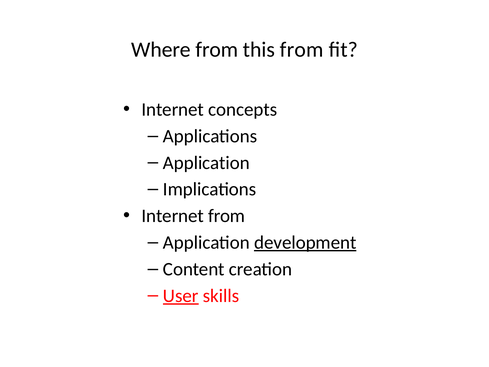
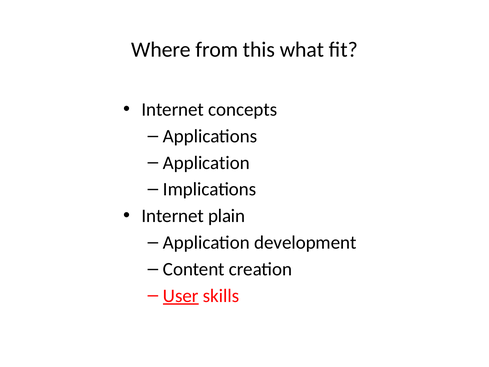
this from: from -> what
Internet from: from -> plain
development underline: present -> none
